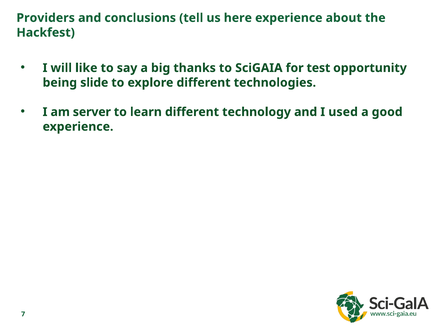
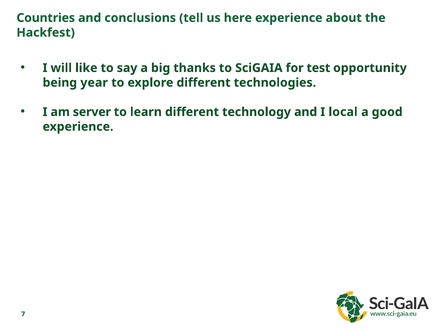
Providers: Providers -> Countries
slide: slide -> year
used: used -> local
